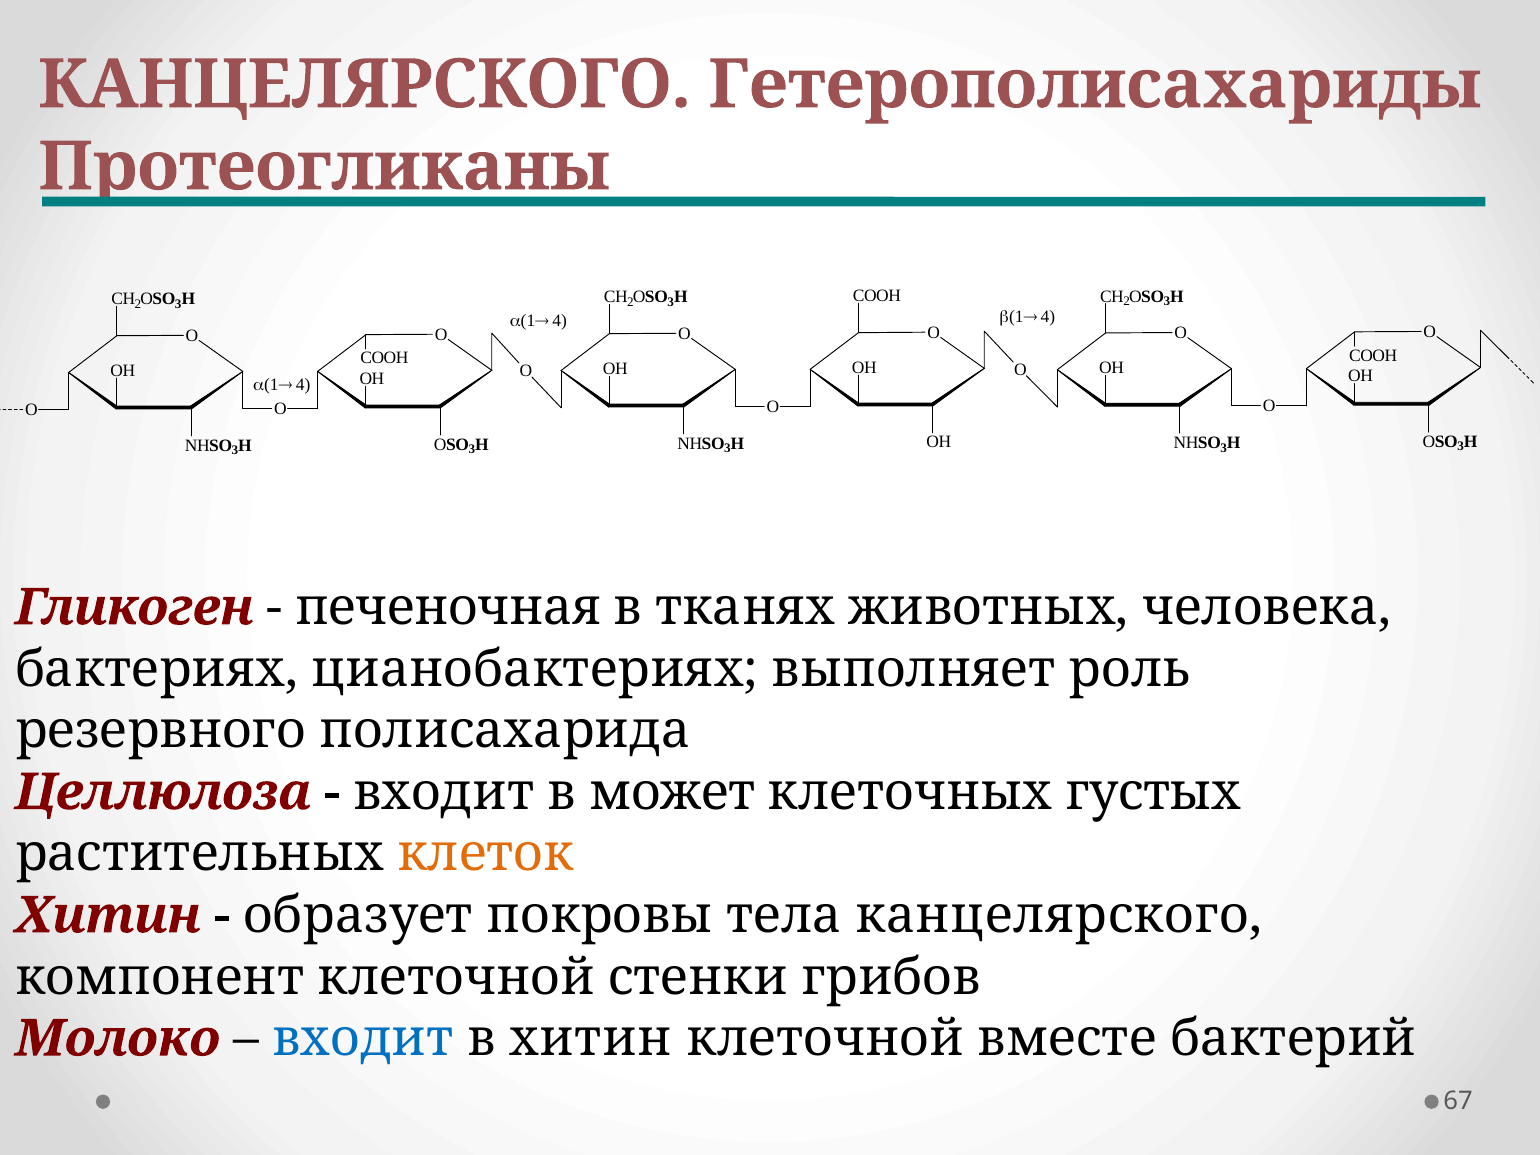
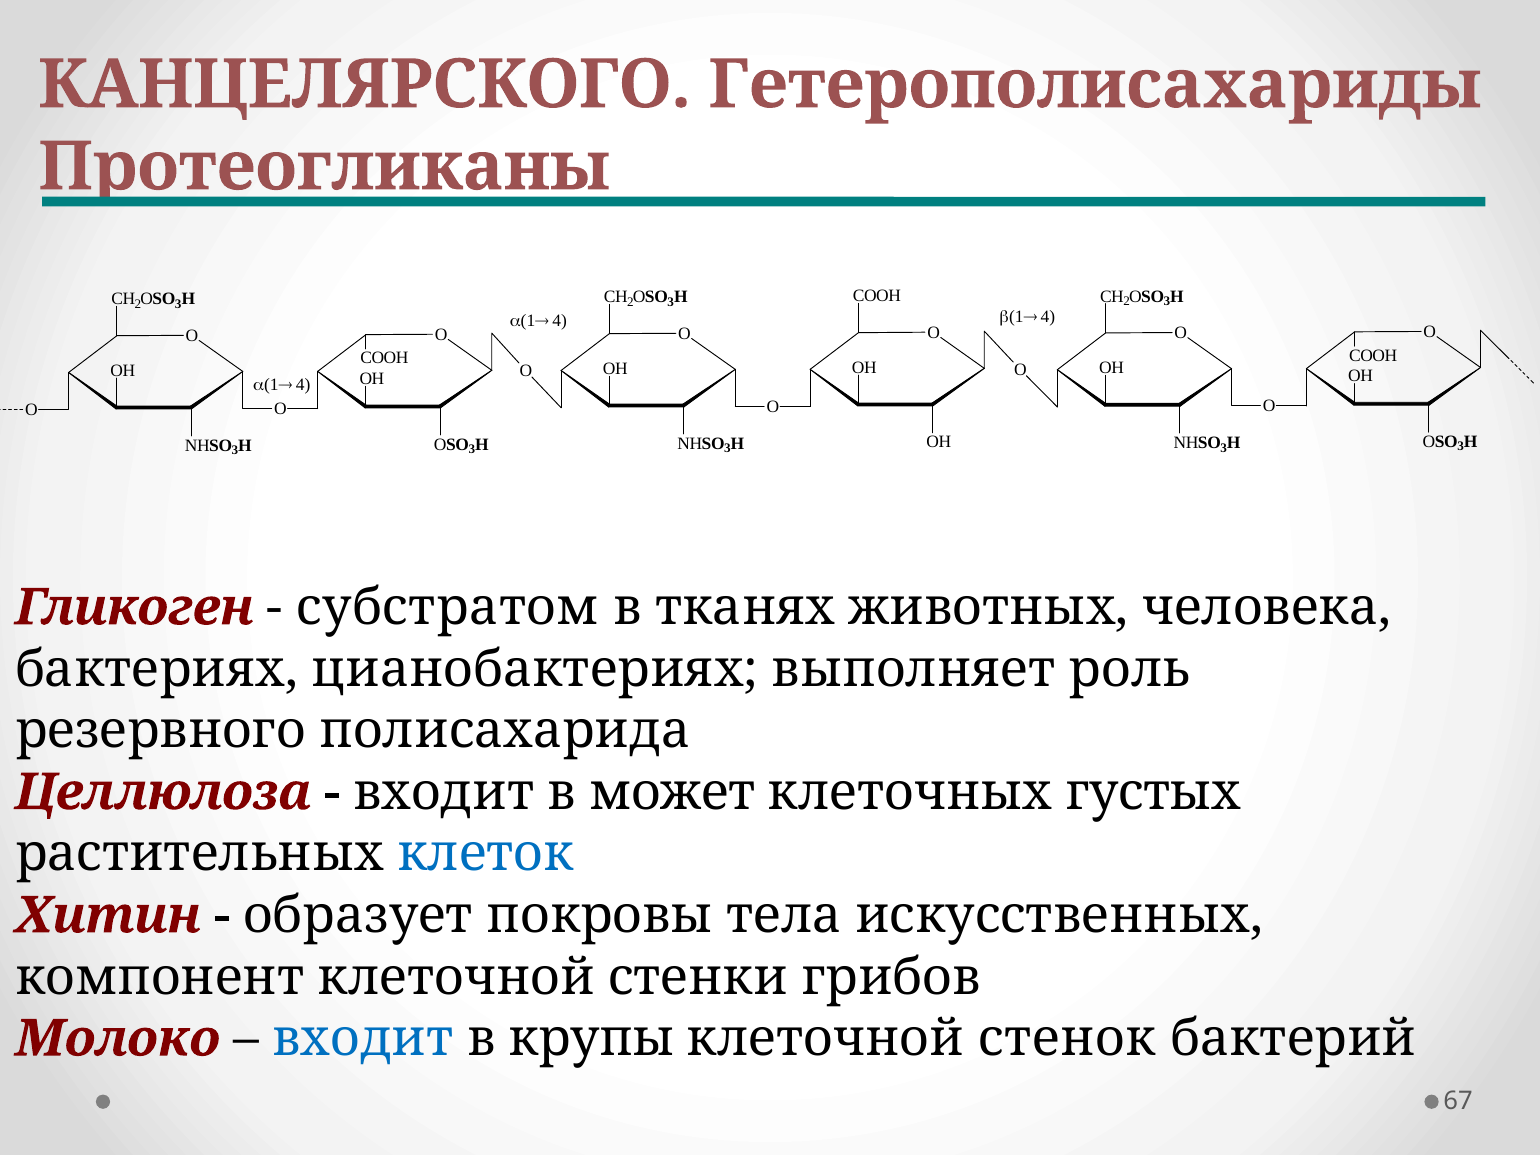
печеночная: печеночная -> субстратом
клеток colour: orange -> blue
тела канцелярского: канцелярского -> искусственных
в хитин: хитин -> крупы
вместе: вместе -> стенок
